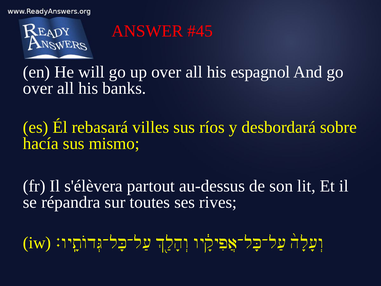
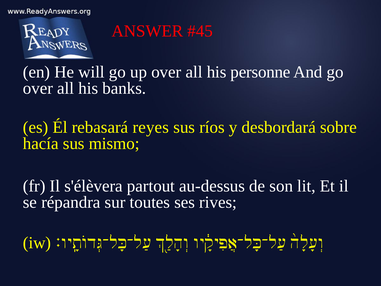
espagnol: espagnol -> personne
villes: villes -> reyes
